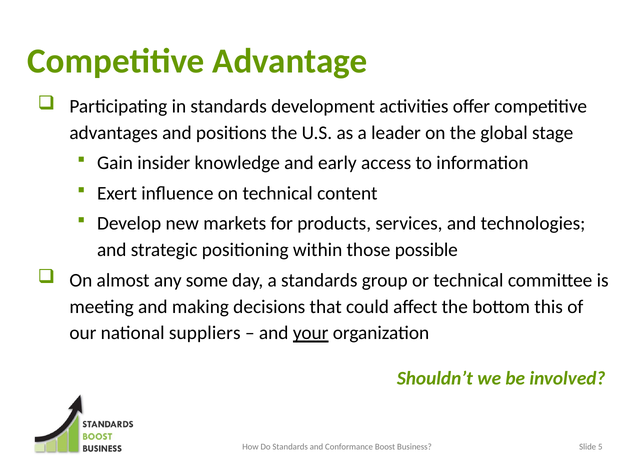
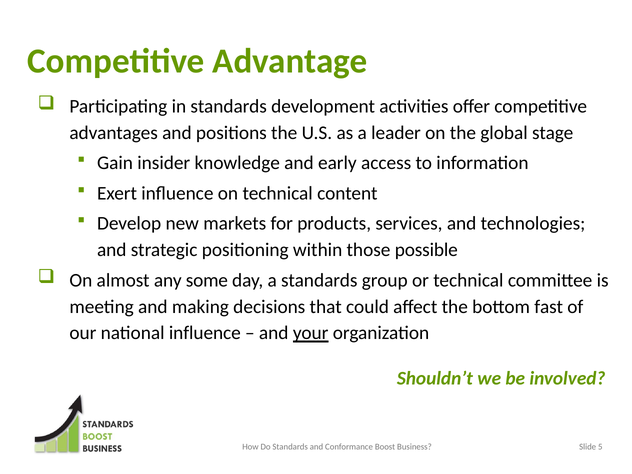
this: this -> fast
national suppliers: suppliers -> influence
